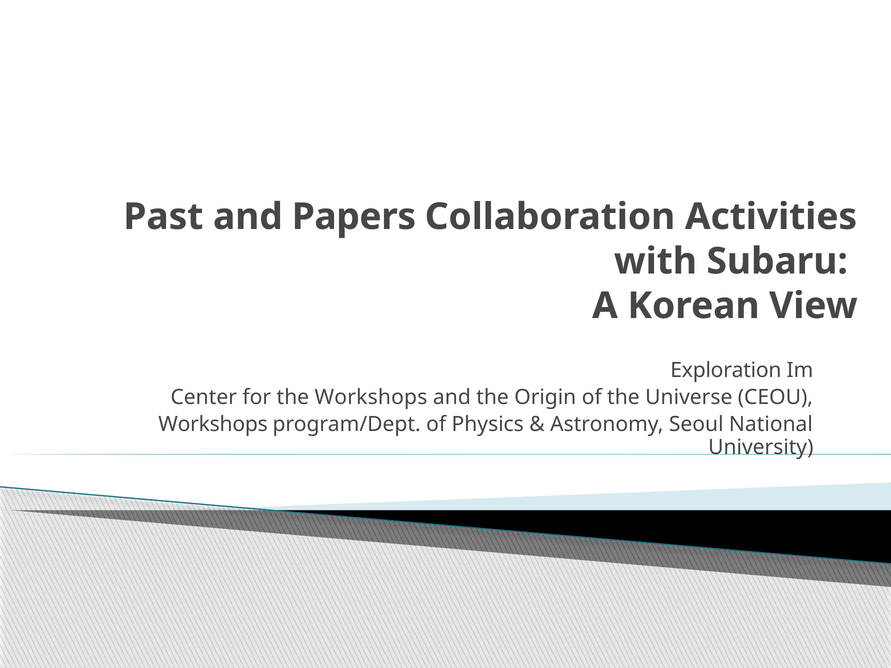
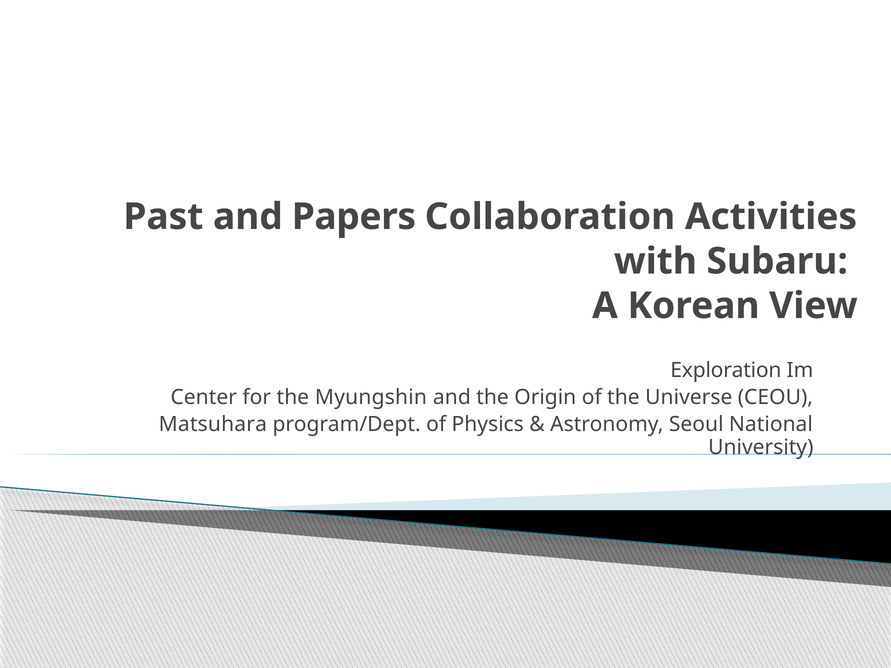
the Workshops: Workshops -> Myungshin
Workshops at (213, 425): Workshops -> Matsuhara
